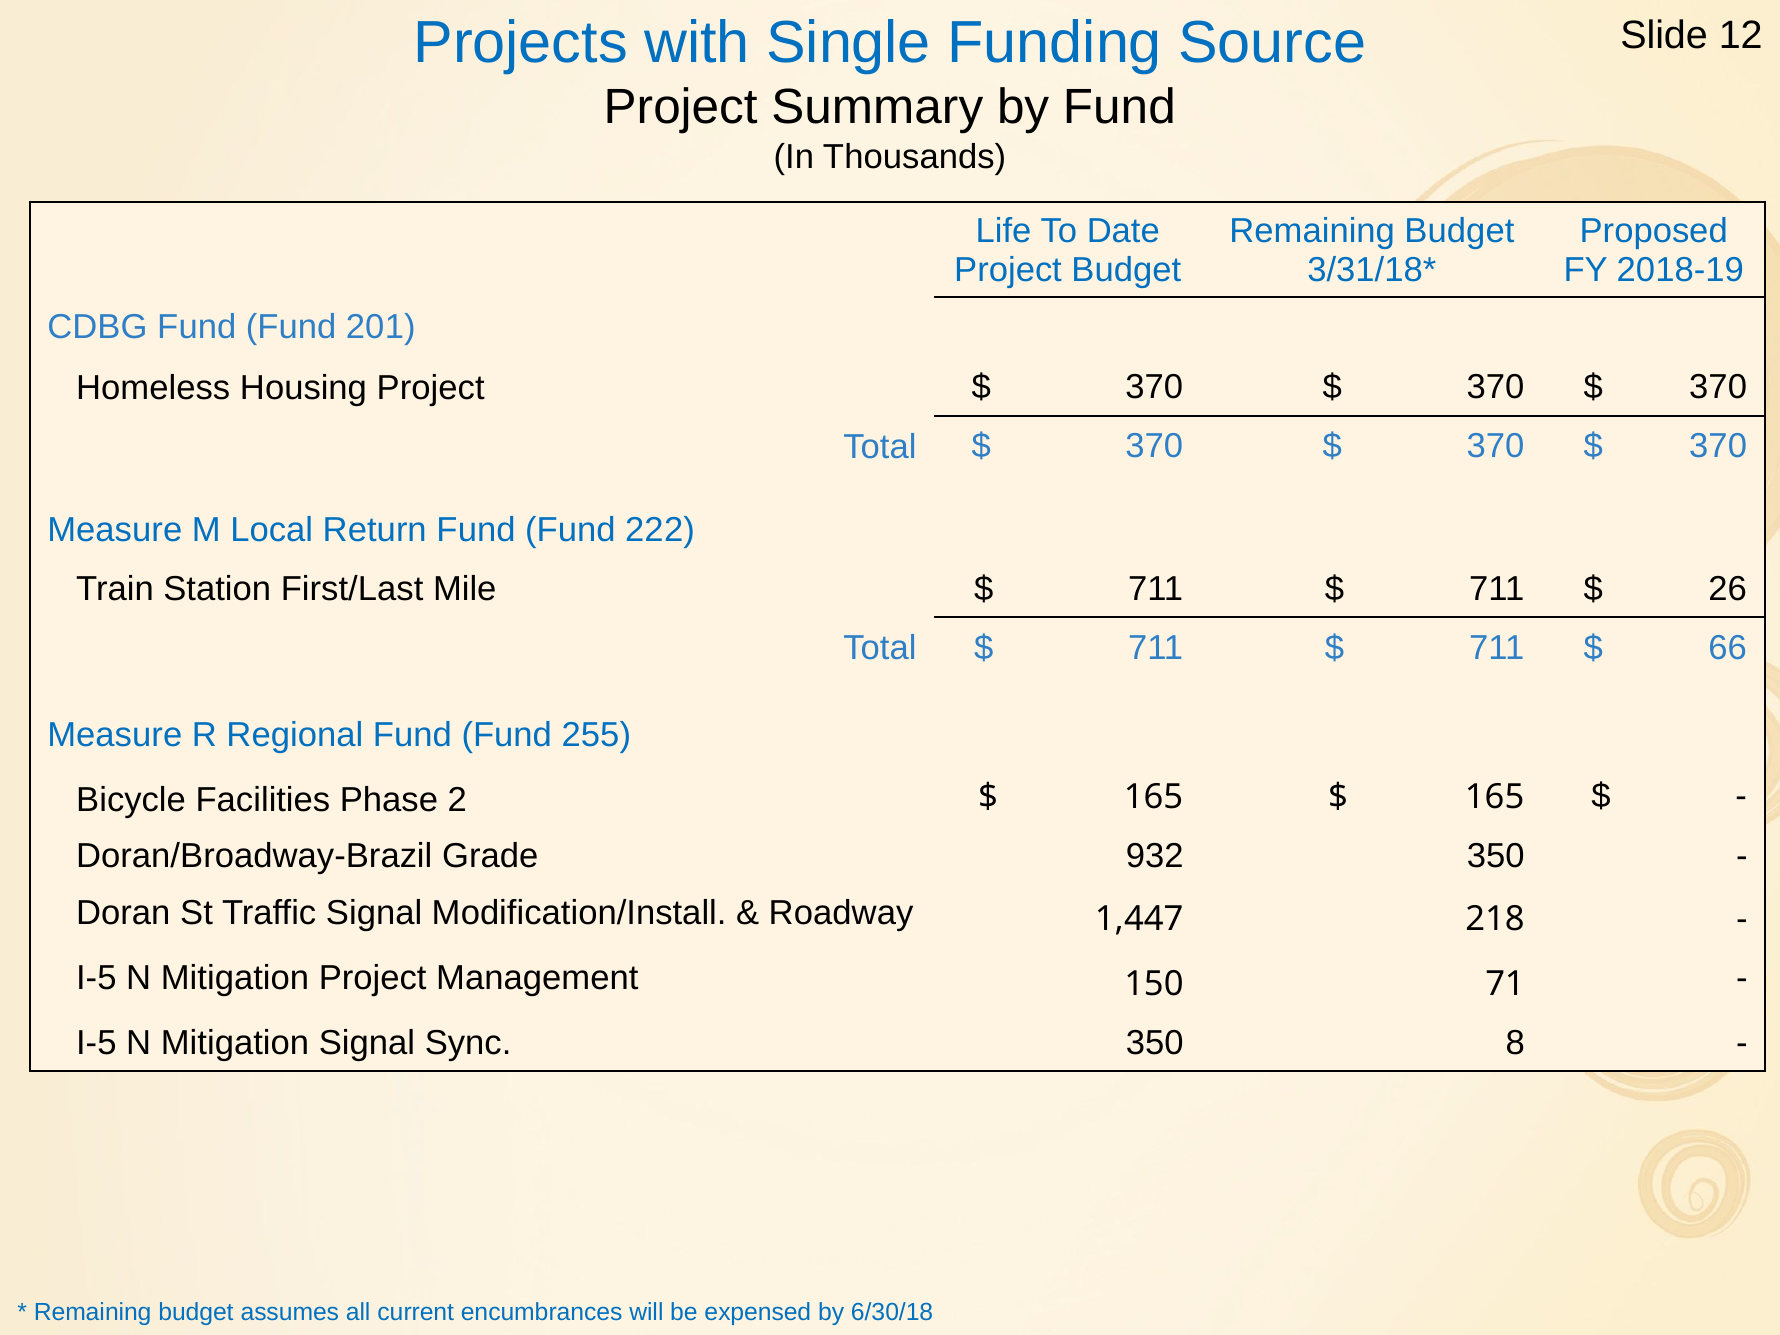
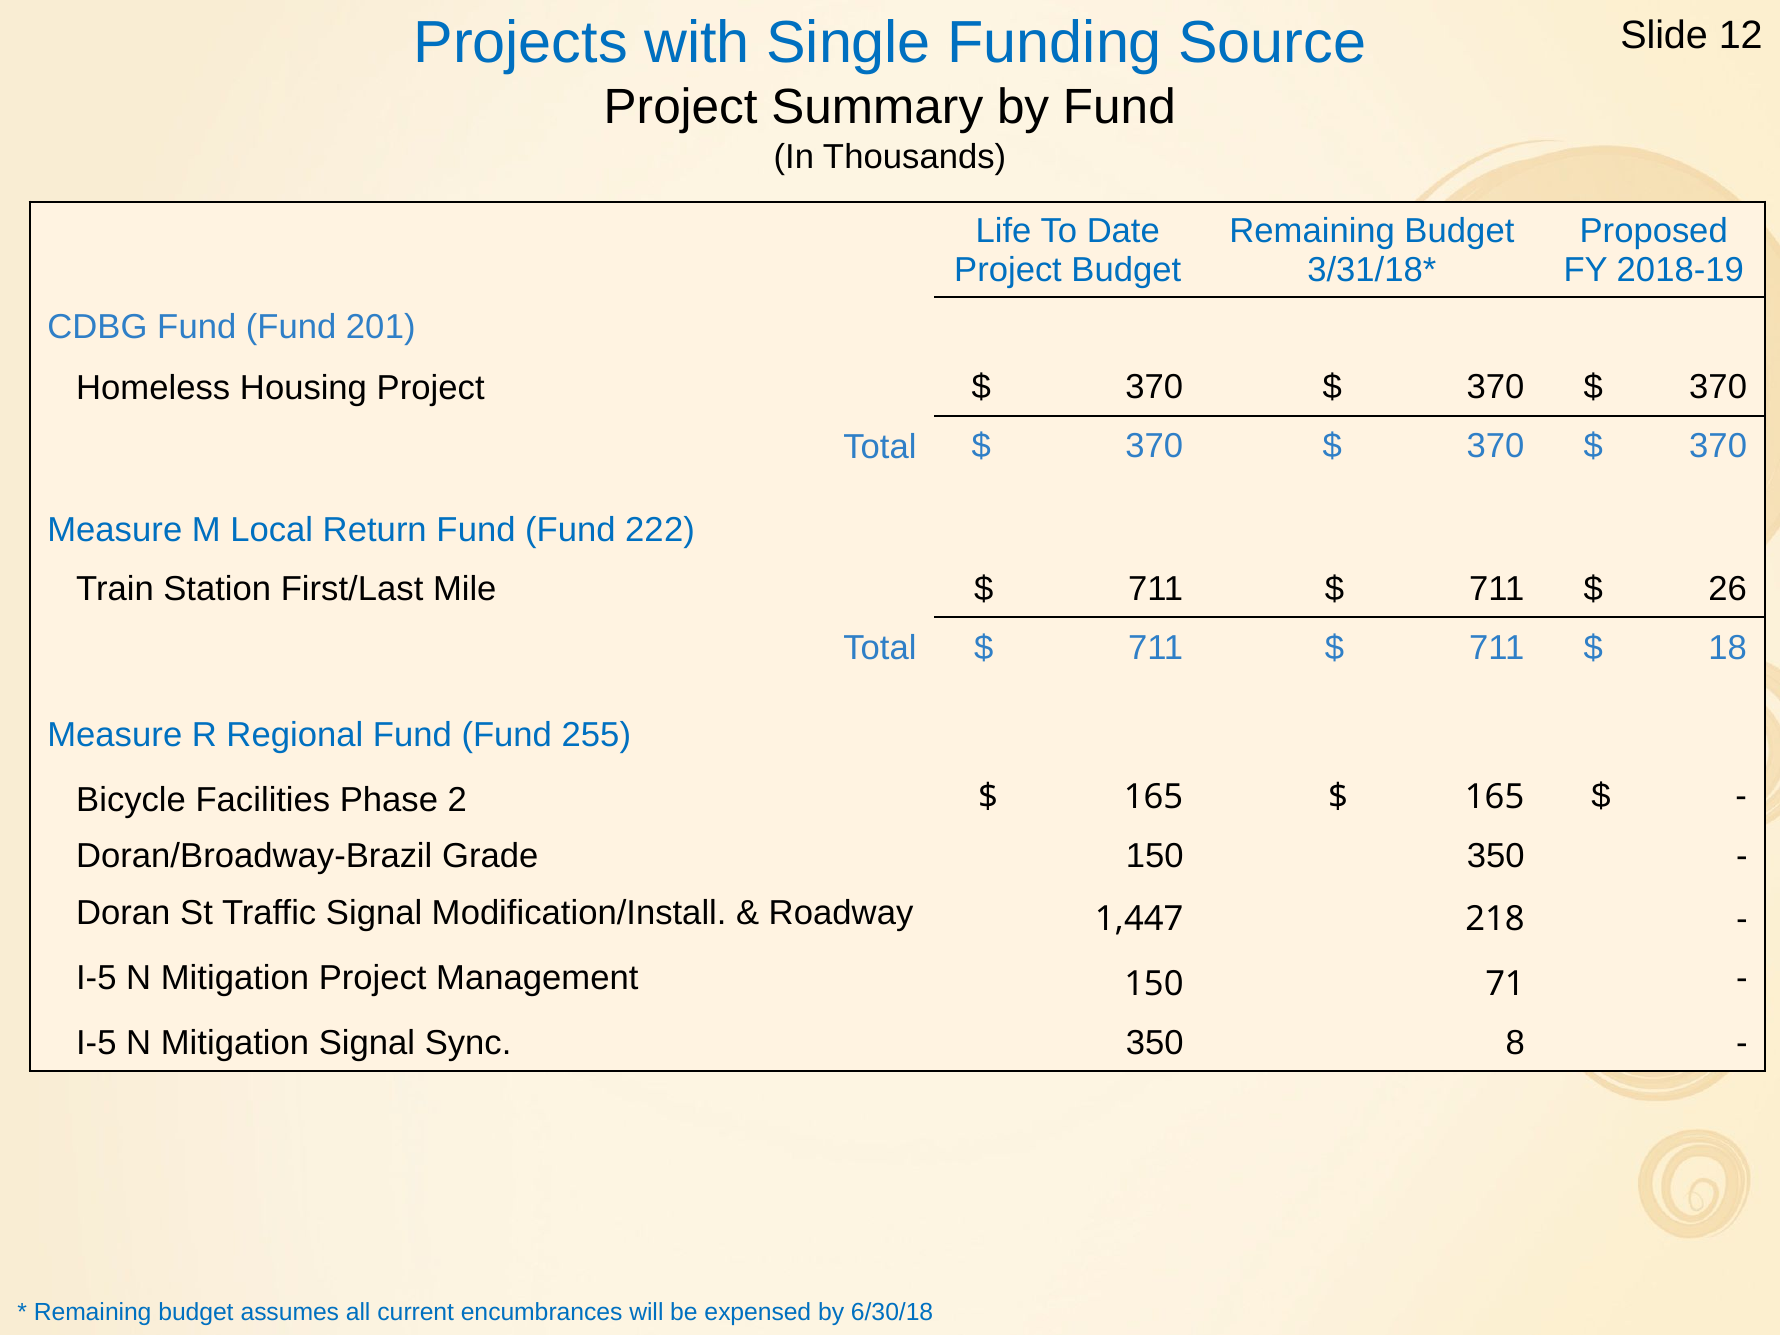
66: 66 -> 18
Grade 932: 932 -> 150
